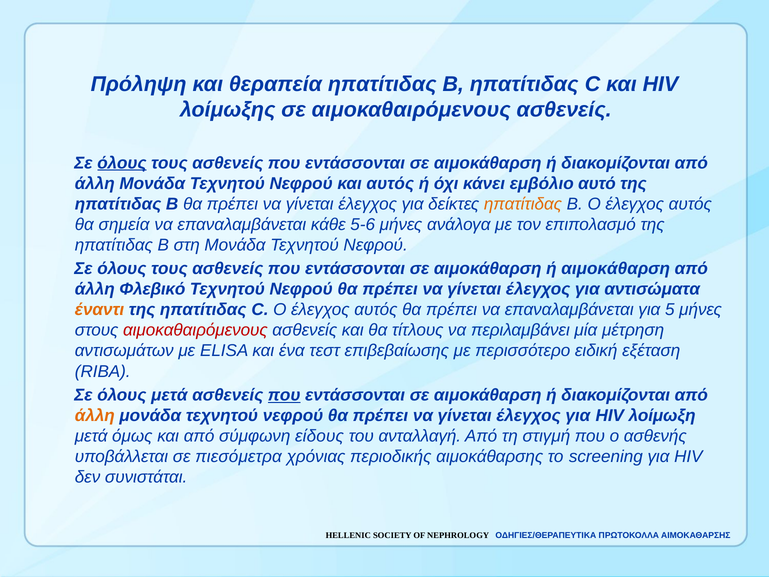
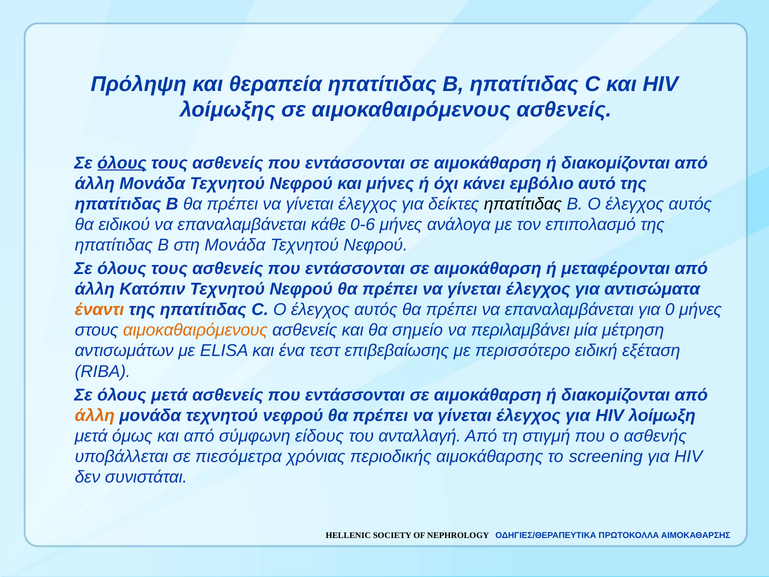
και αυτός: αυτός -> μήνες
ηπατίτιδας at (523, 204) colour: orange -> black
σημεία: σημεία -> ειδικού
5-6: 5-6 -> 0-6
ή αιμοκάθαρση: αιμοκάθαρση -> μεταφέρονται
Φλεβικό: Φλεβικό -> Κατόπιν
5: 5 -> 0
αιμοκαθαιρόμενους at (195, 330) colour: red -> orange
τίτλους: τίτλους -> σημείο
που at (284, 395) underline: present -> none
